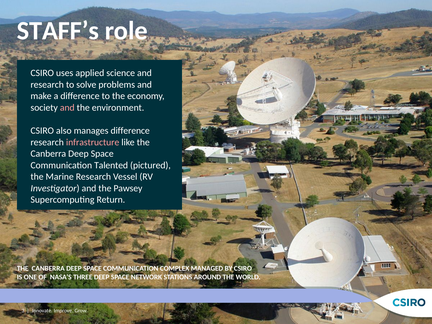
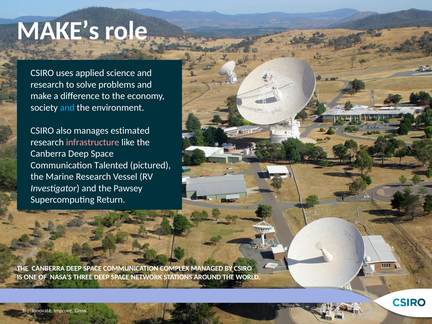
STAFF’s: STAFF’s -> MAKE’s
and at (67, 108) colour: pink -> light blue
manages difference: difference -> estimated
